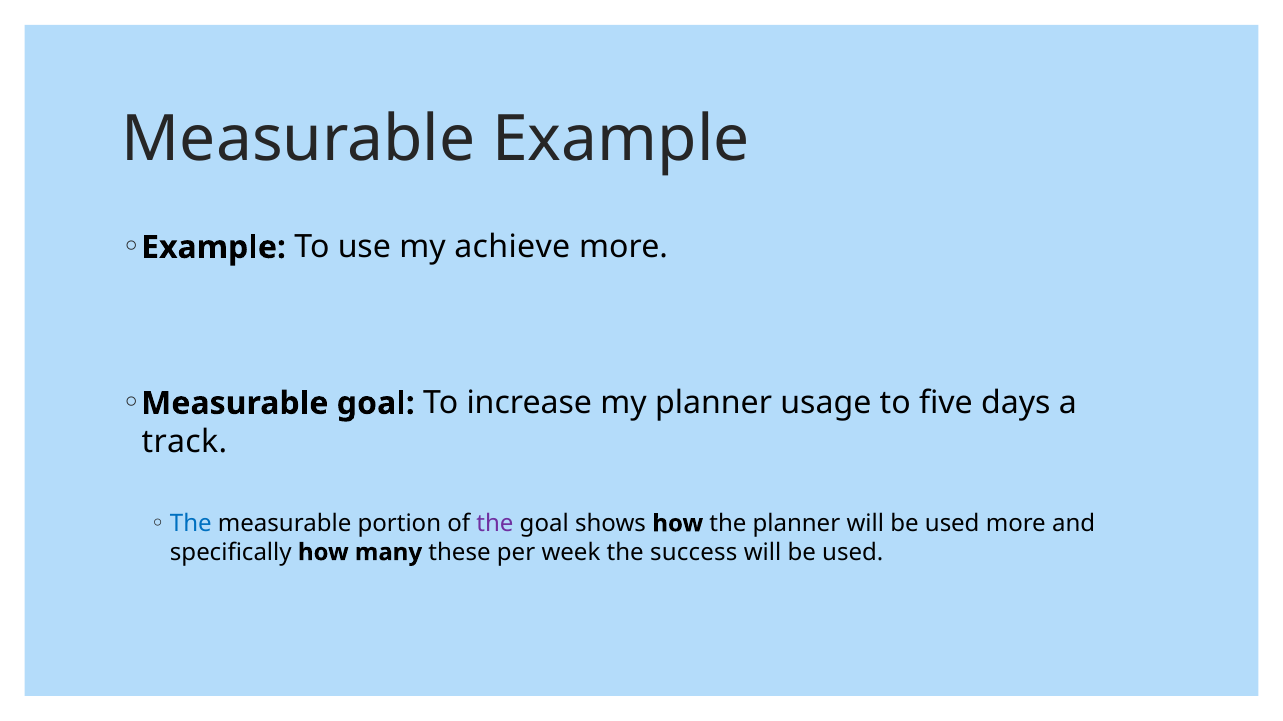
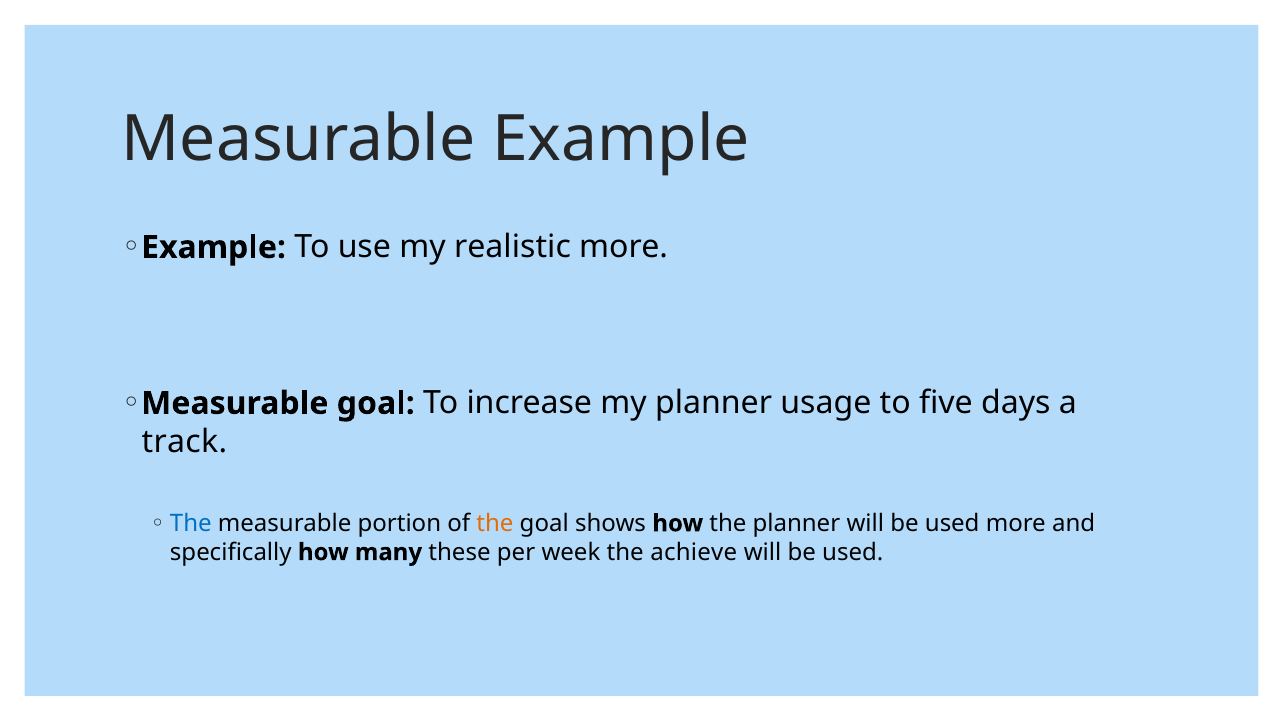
achieve: achieve -> realistic
the at (495, 524) colour: purple -> orange
success: success -> achieve
